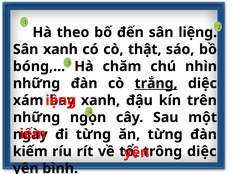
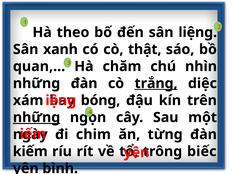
bóng,…: bóng,… -> quan,…
xanh at (100, 100): xanh -> bóng
những at (37, 117) underline: none -> present
đi từng: từng -> chim
trông diệc: diệc -> biếc
